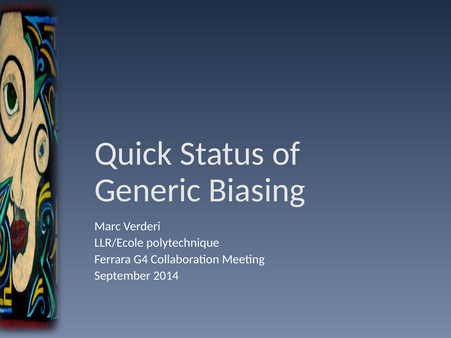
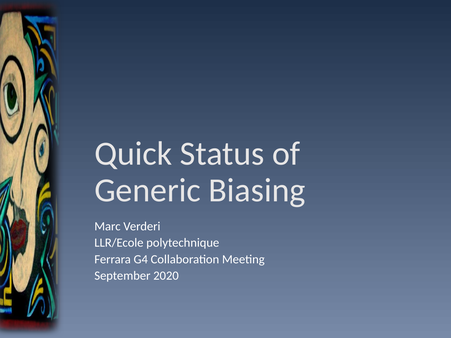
2014: 2014 -> 2020
